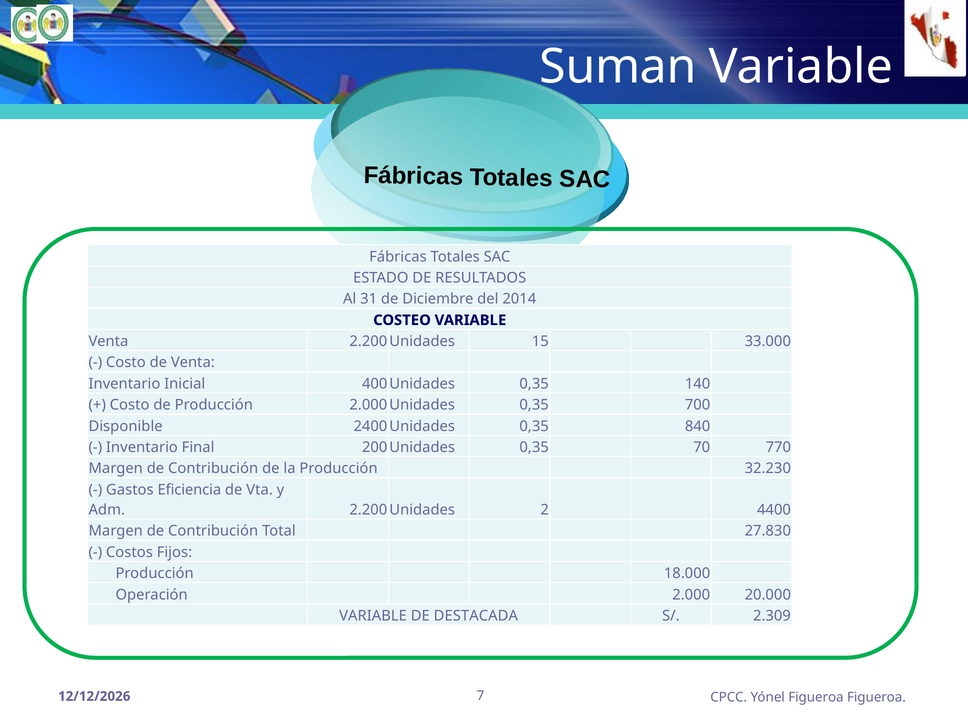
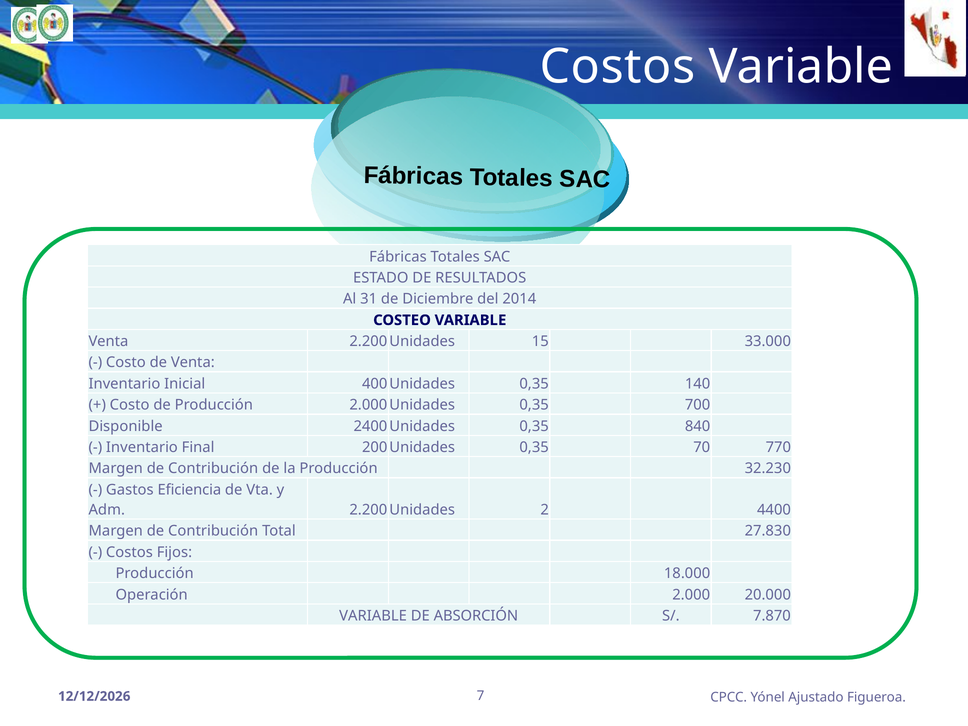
Suman at (618, 67): Suman -> Costos
DESTACADA: DESTACADA -> ABSORCIÓN
2.309: 2.309 -> 7.870
Yónel Figueroa: Figueroa -> Ajustado
